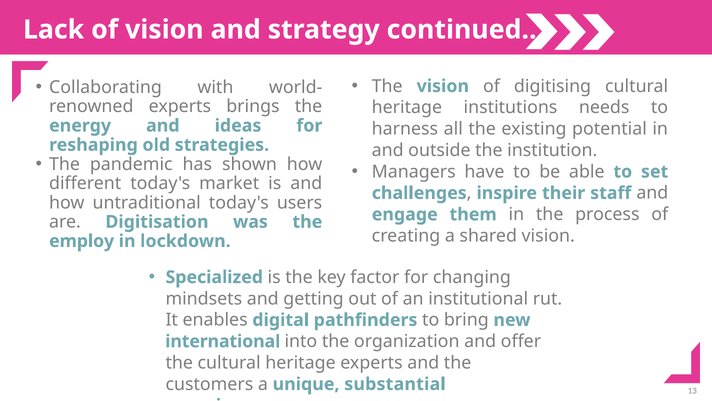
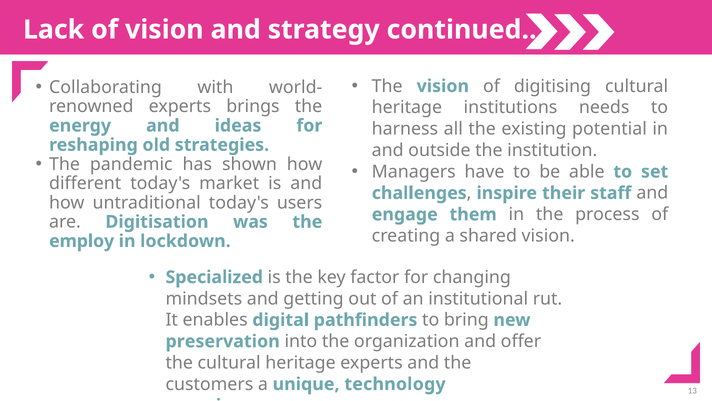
international: international -> preservation
substantial: substantial -> technology
